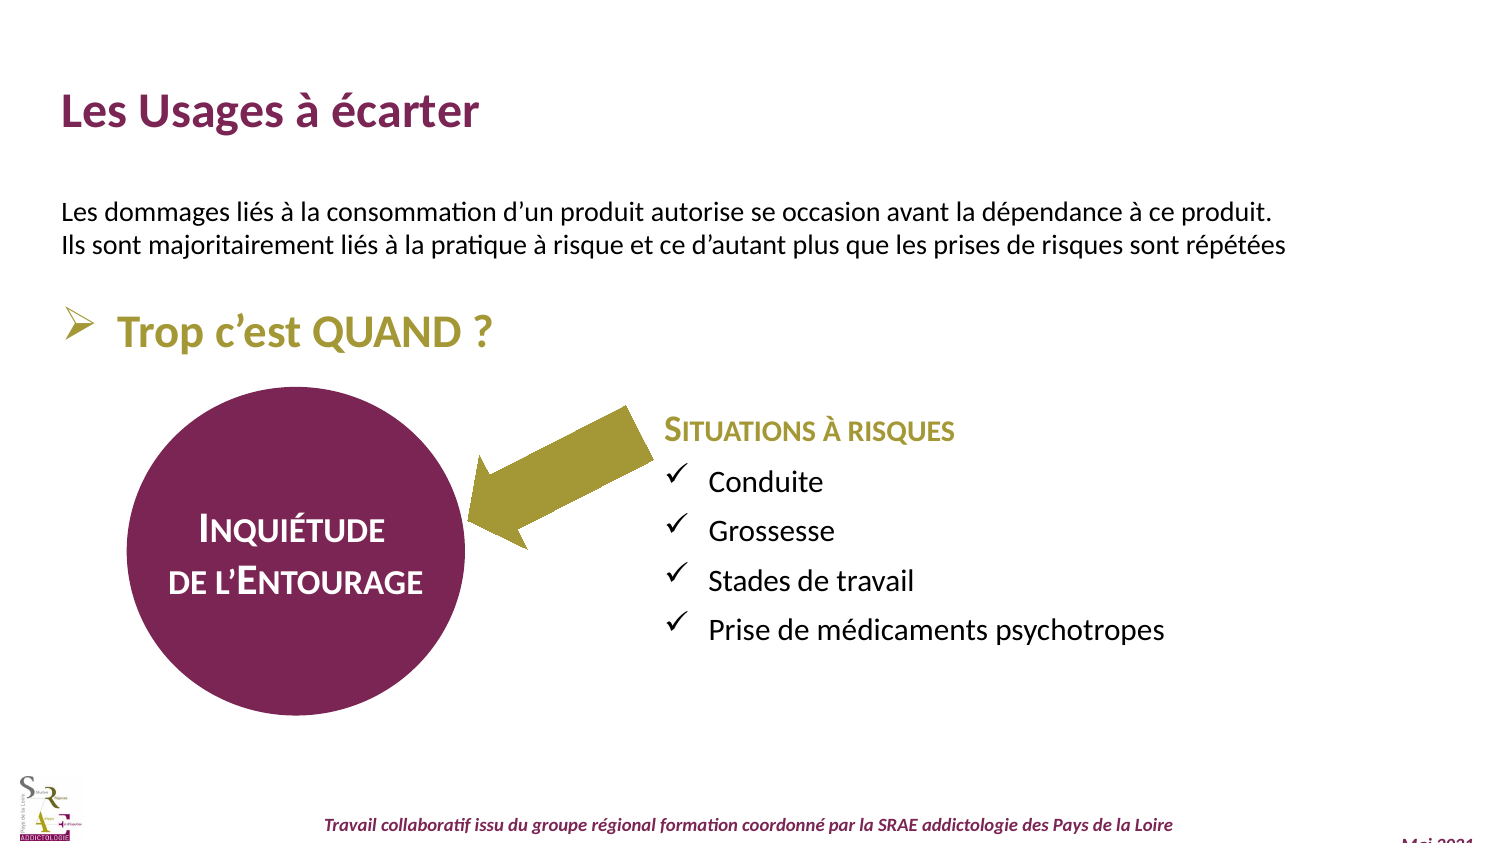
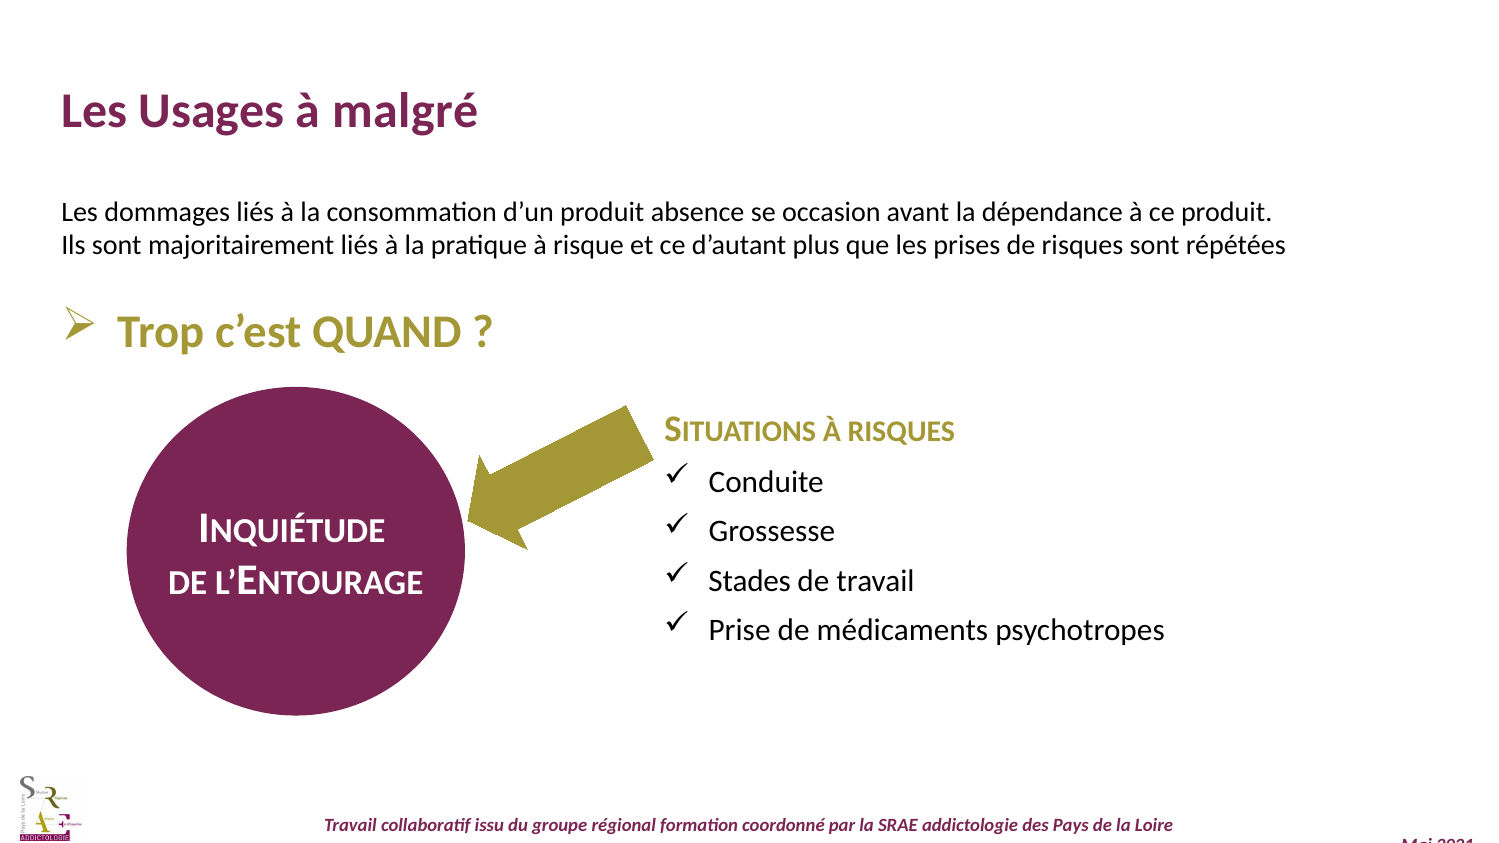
écarter: écarter -> malgré
autorise: autorise -> absence
